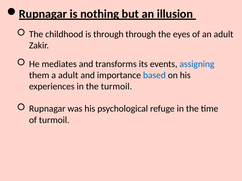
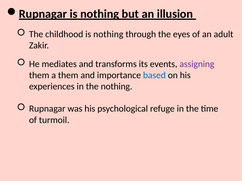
childhood is through: through -> nothing
assigning colour: blue -> purple
a adult: adult -> them
the turmoil: turmoil -> nothing
